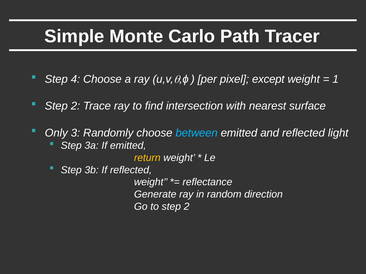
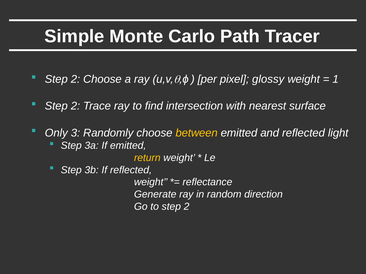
4 at (75, 79): 4 -> 2
except: except -> glossy
between colour: light blue -> yellow
